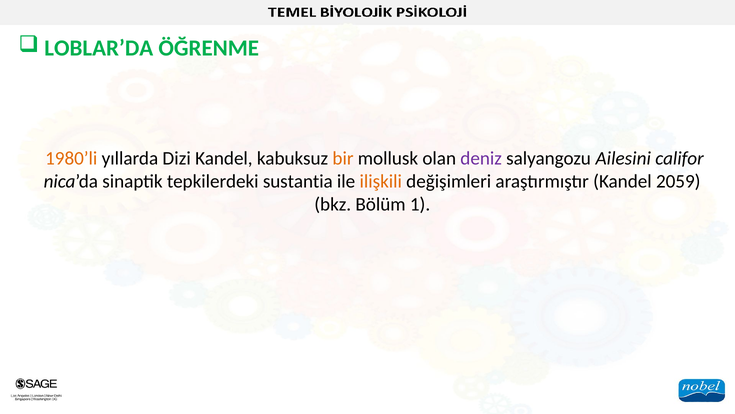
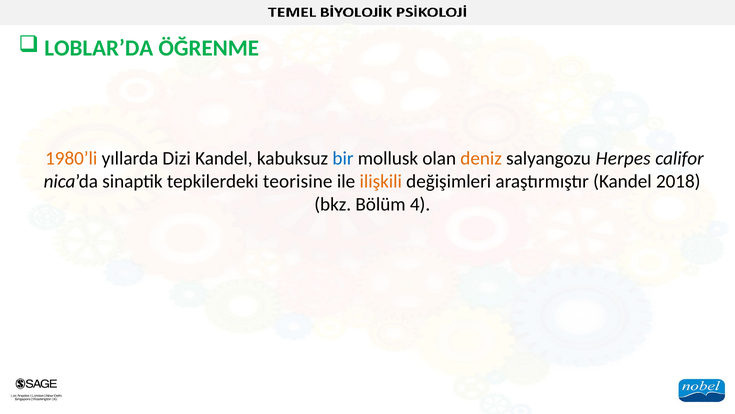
bir colour: orange -> blue
deniz colour: purple -> orange
Ailesini: Ailesini -> Herpes
sustantia: sustantia -> teorisine
2059: 2059 -> 2018
1: 1 -> 4
